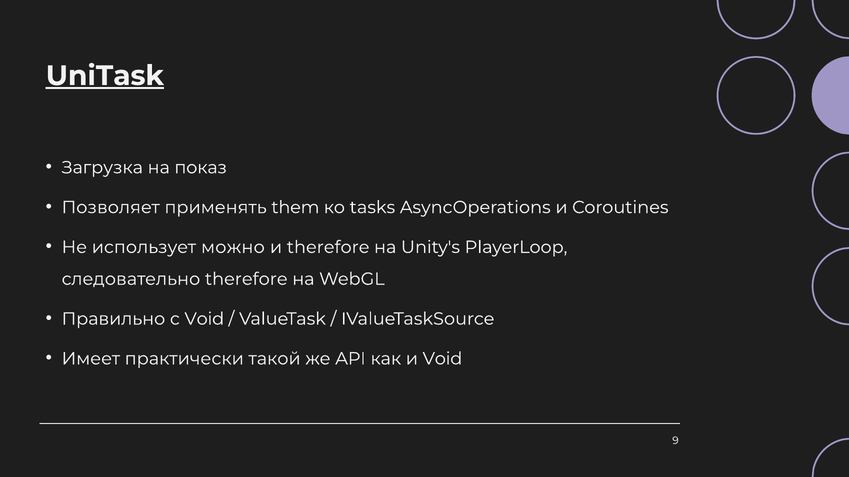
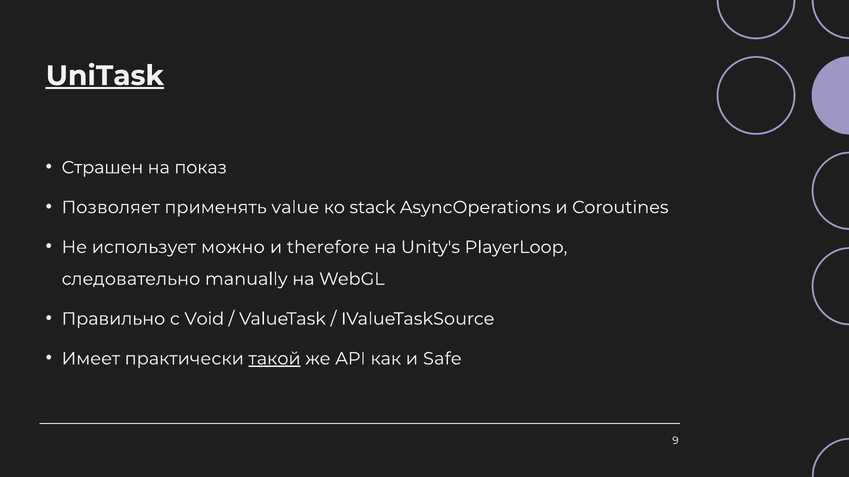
Загрузка: Загрузка -> Страшен
them: them -> value
tasks: tasks -> stack
следовательно therefore: therefore -> manually
такой underline: none -> present
и Void: Void -> Safe
